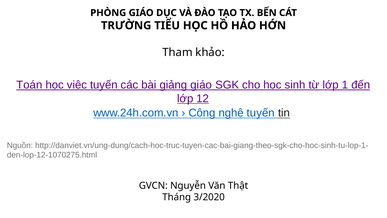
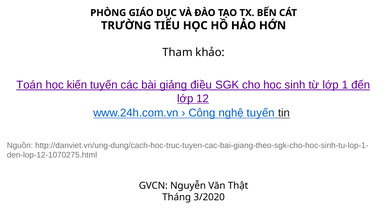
việc: việc -> kiến
giảng giáo: giáo -> điều
